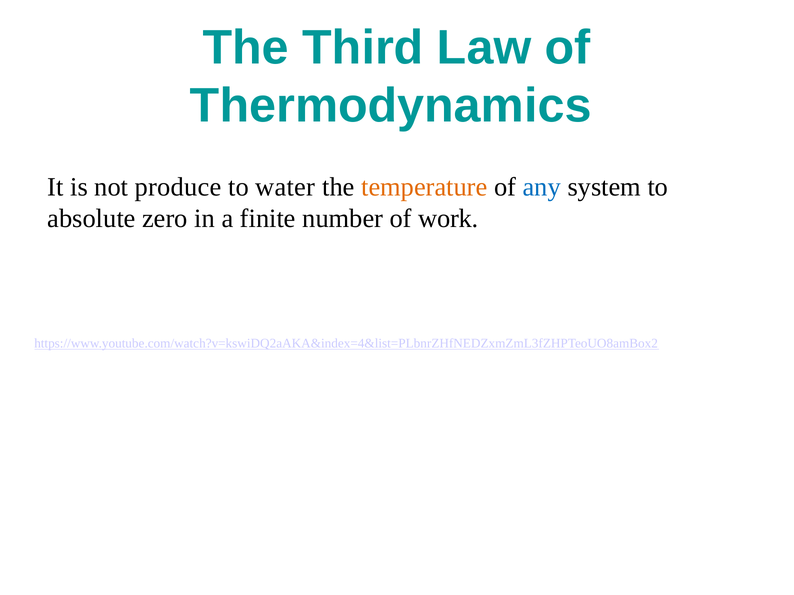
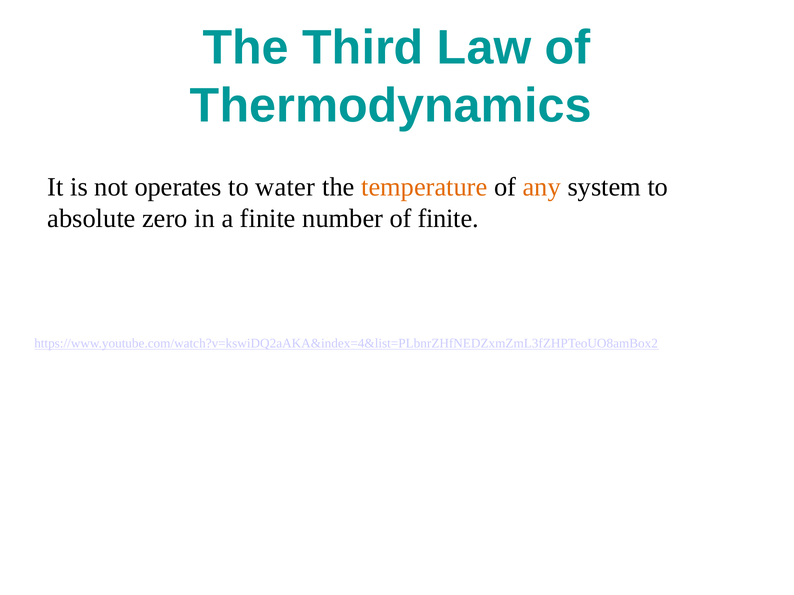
produce: produce -> operates
any colour: blue -> orange
of work: work -> finite
